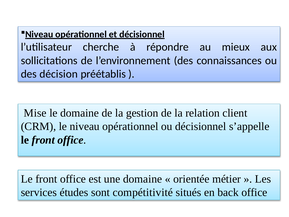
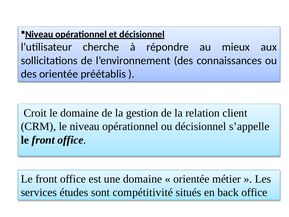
des décision: décision -> orientée
Mise: Mise -> Croit
